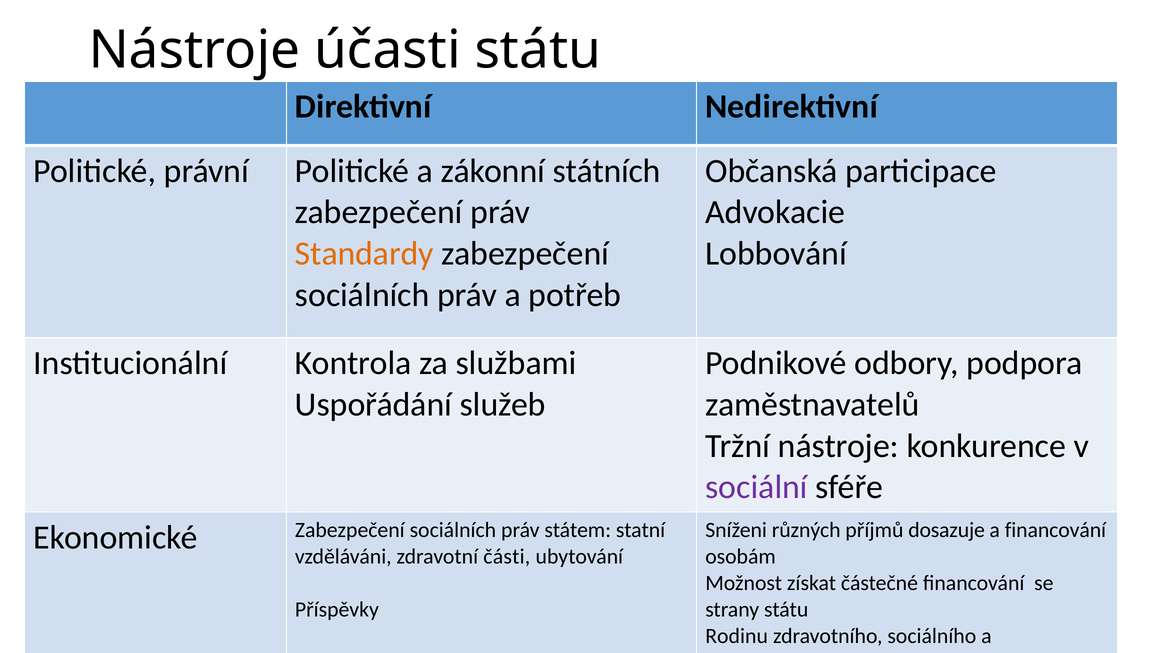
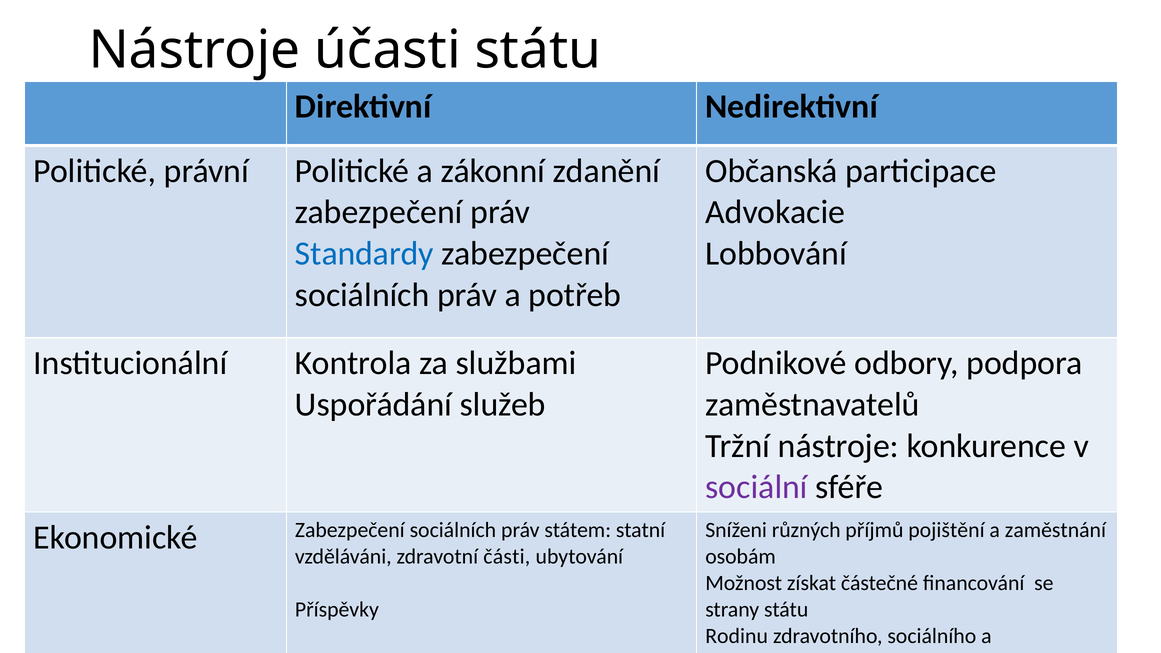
státních: státních -> zdanění
Standardy colour: orange -> blue
příjmů dosazuje: dosazuje -> pojištění
a financování: financování -> zaměstnání
